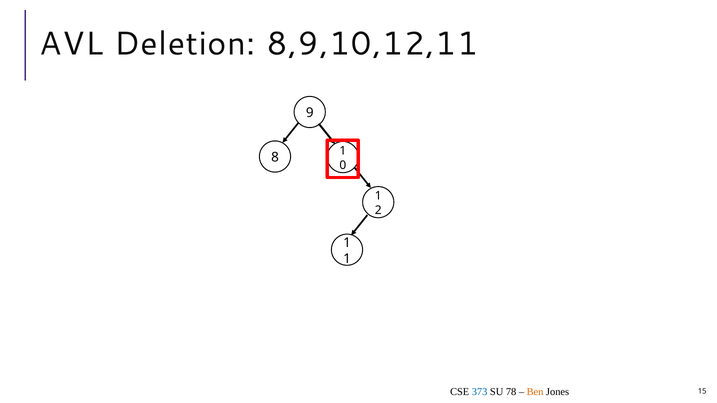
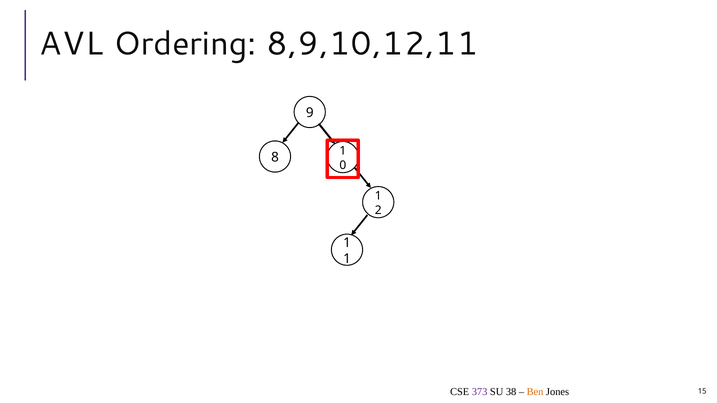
Deletion: Deletion -> Ordering
373 colour: blue -> purple
78: 78 -> 38
